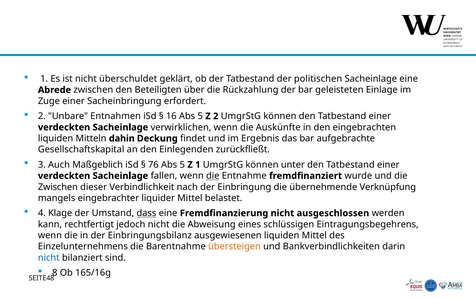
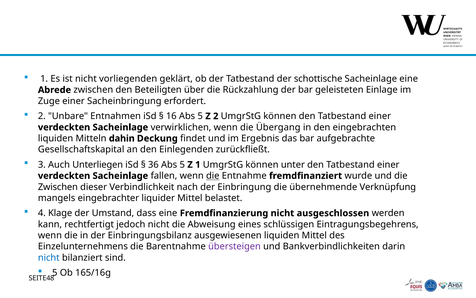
überschuldet: überschuldet -> vorliegenden
politischen: politischen -> schottische
Auskünfte: Auskünfte -> Übergang
Maßgeblich: Maßgeblich -> Unterliegen
76: 76 -> 36
dass underline: present -> none
übersteigen colour: orange -> purple
8 at (55, 272): 8 -> 5
